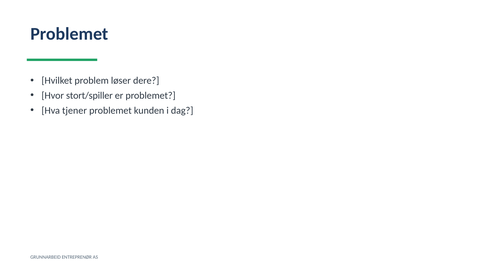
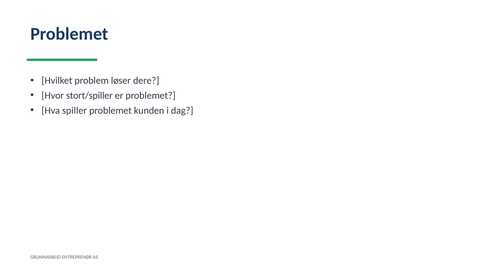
tjener: tjener -> spiller
